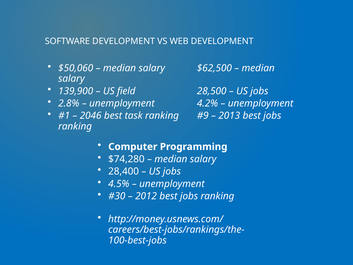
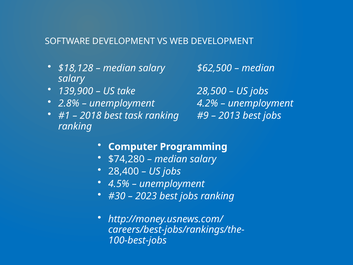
$50,060: $50,060 -> $18,128
field: field -> take
2046: 2046 -> 2018
2012: 2012 -> 2023
